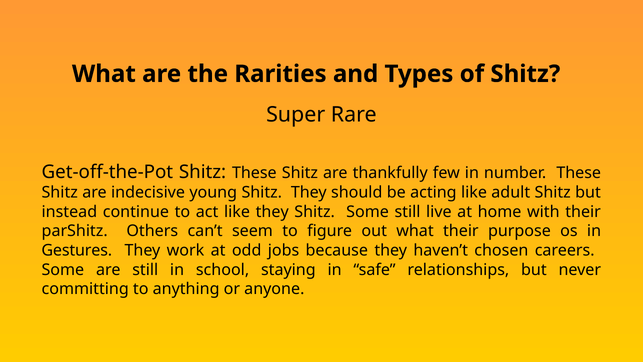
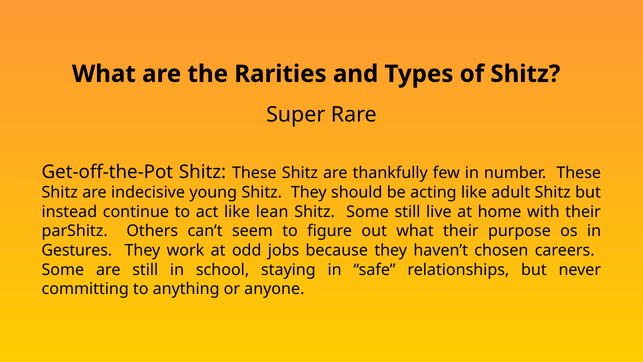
like they: they -> lean
